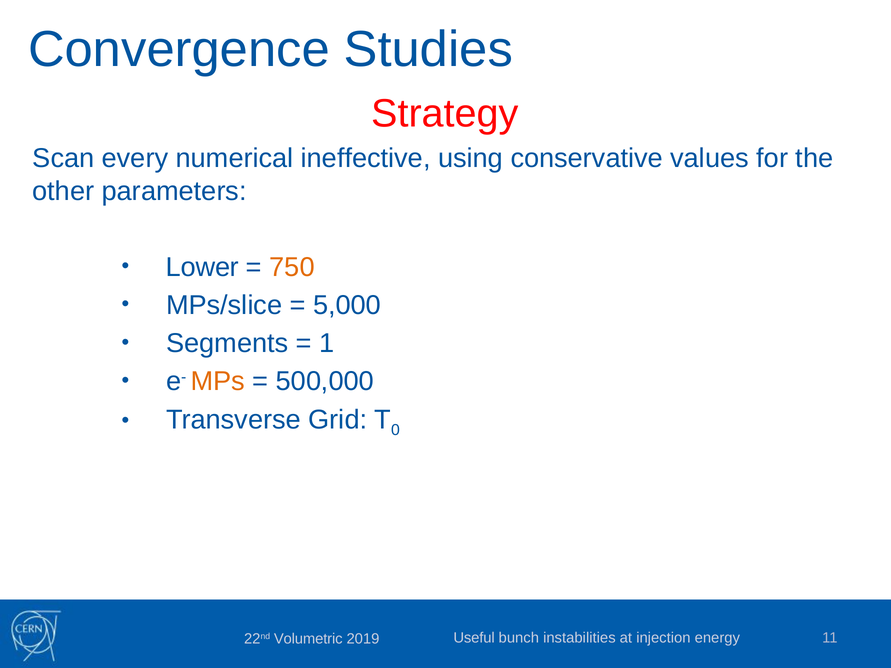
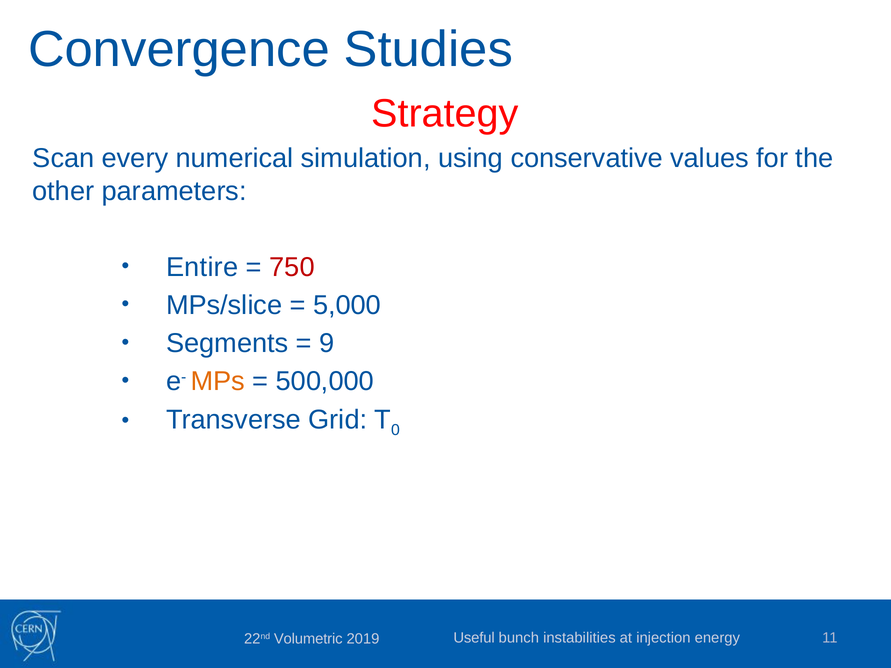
ineffective: ineffective -> simulation
Lower: Lower -> Entire
750 colour: orange -> red
1: 1 -> 9
